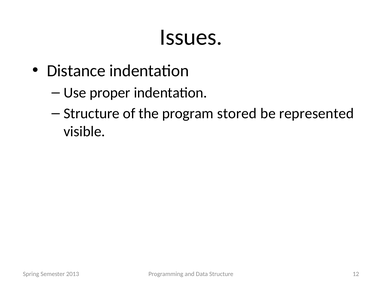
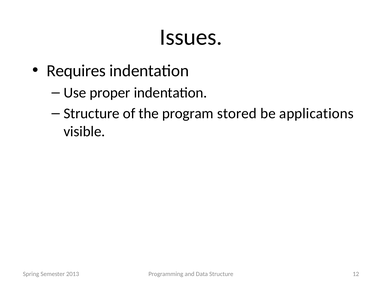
Distance: Distance -> Requires
represented: represented -> applications
